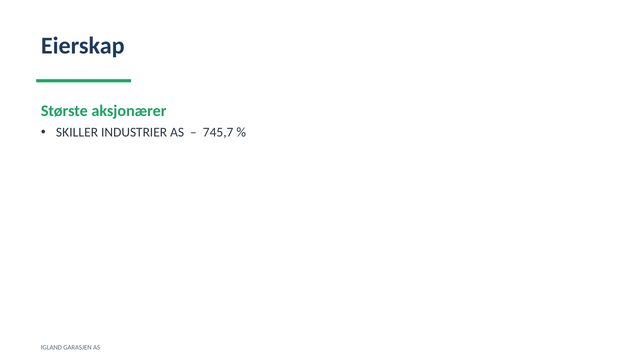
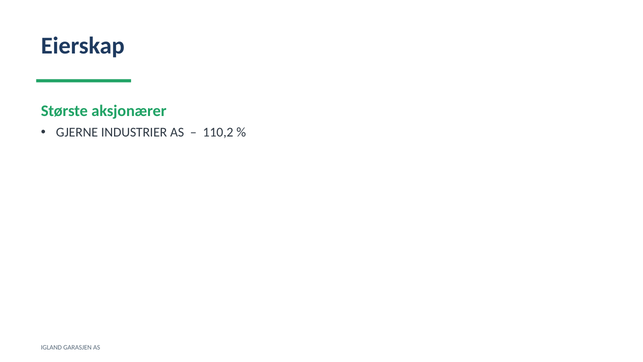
SKILLER: SKILLER -> GJERNE
745,7: 745,7 -> 110,2
